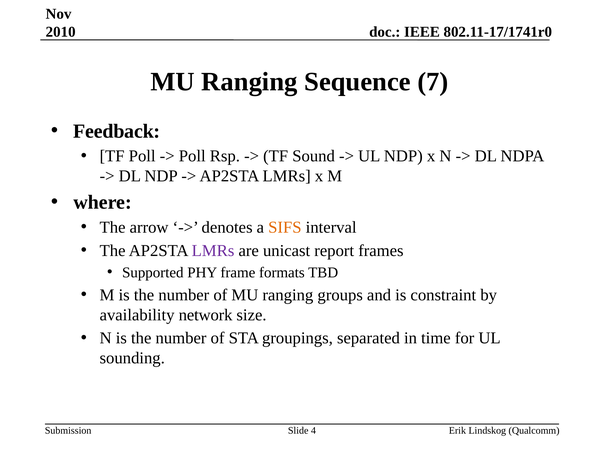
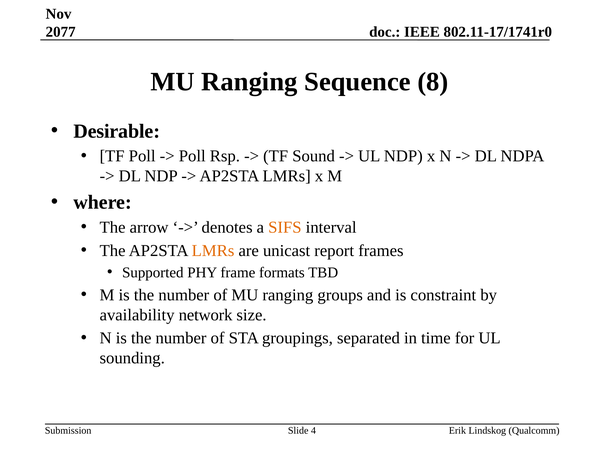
2010: 2010 -> 2077
7: 7 -> 8
Feedback: Feedback -> Desirable
LMRs at (213, 251) colour: purple -> orange
